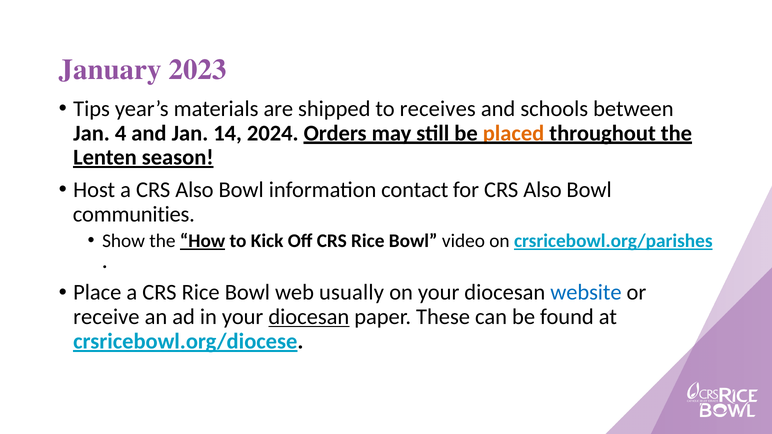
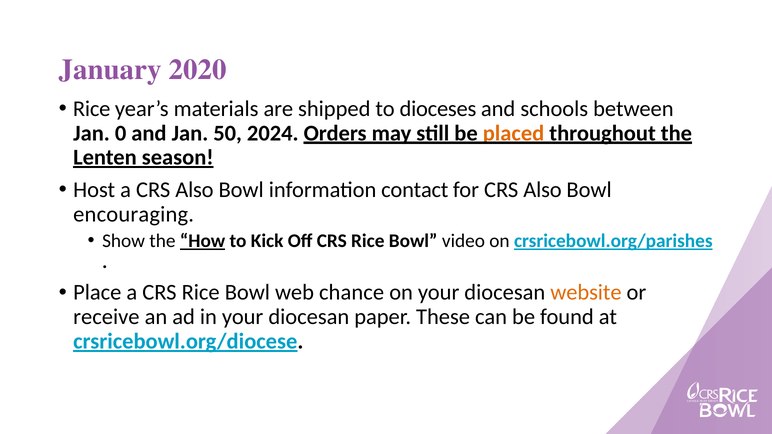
2023: 2023 -> 2020
Tips at (92, 109): Tips -> Rice
receives: receives -> dioceses
4: 4 -> 0
14: 14 -> 50
communities: communities -> encouraging
usually: usually -> chance
website colour: blue -> orange
diocesan at (309, 317) underline: present -> none
